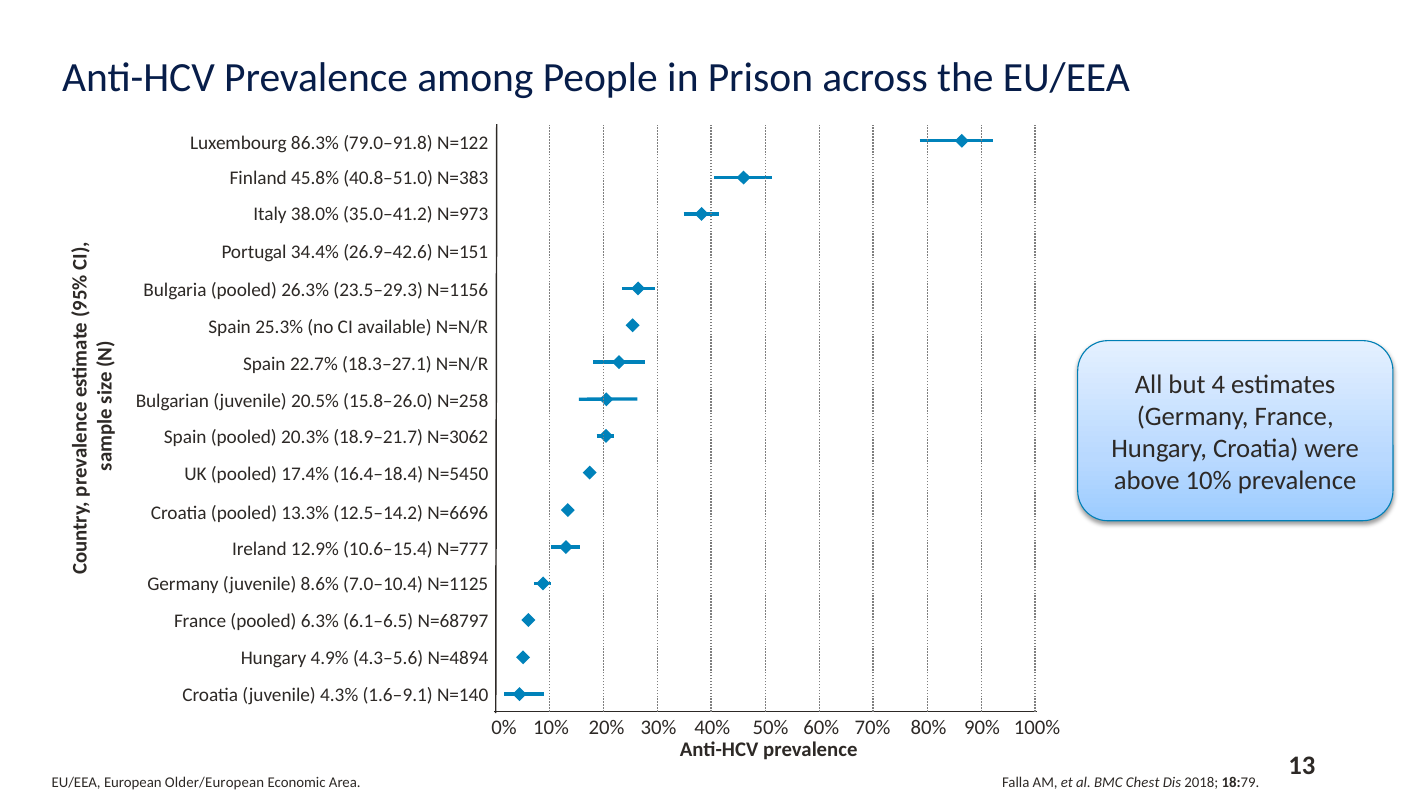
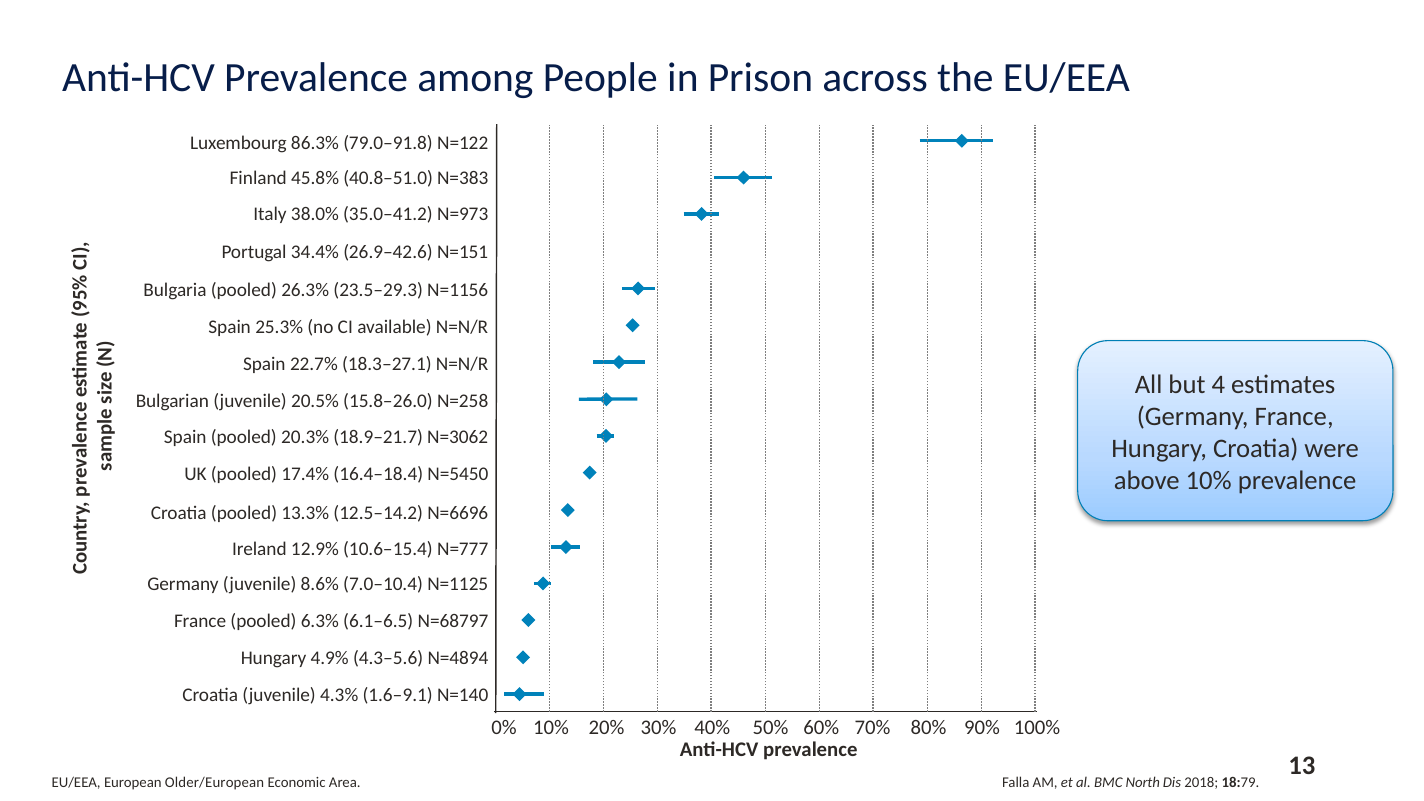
Chest: Chest -> North
